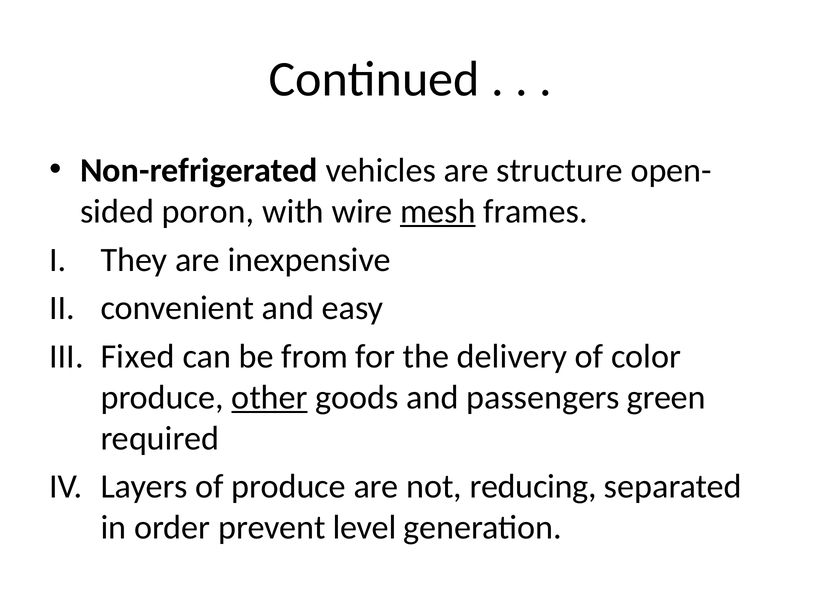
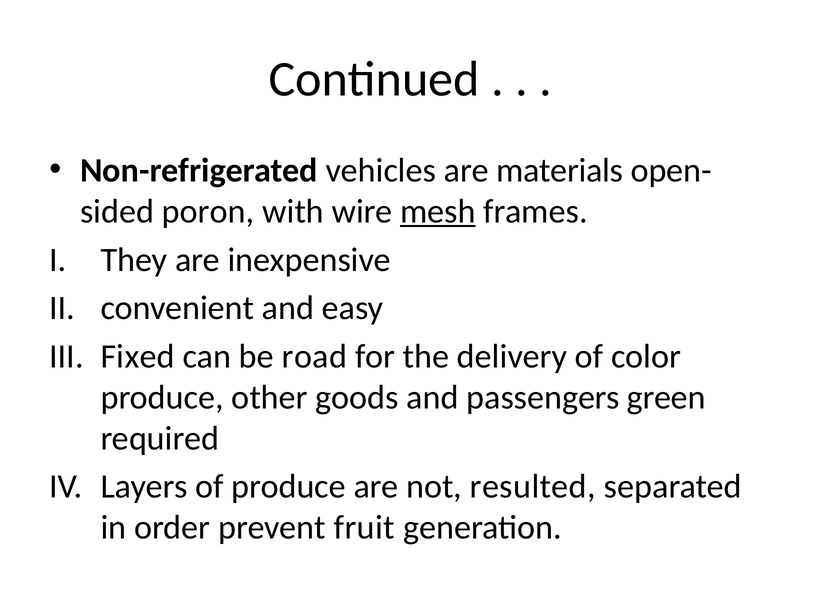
structure: structure -> materials
from: from -> road
other underline: present -> none
reducing: reducing -> resulted
level: level -> fruit
